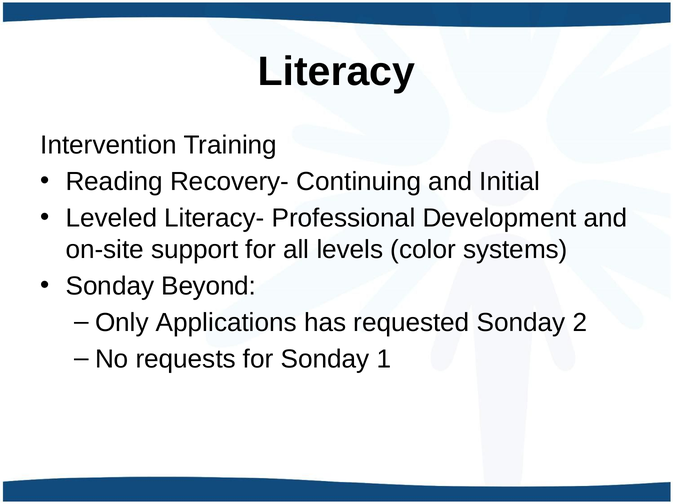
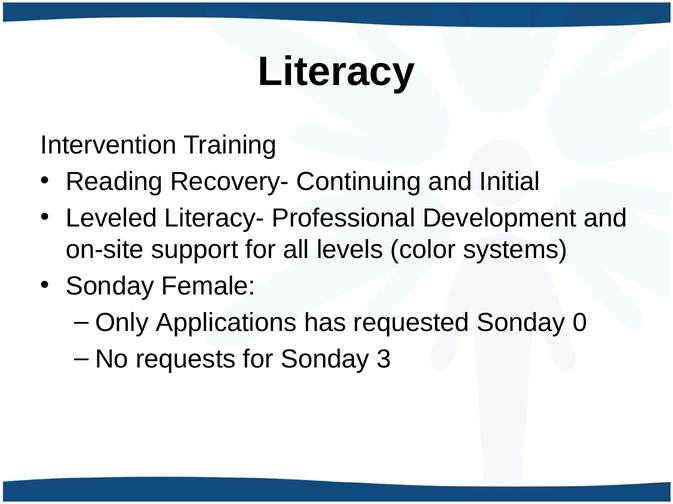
Beyond: Beyond -> Female
2: 2 -> 0
1: 1 -> 3
